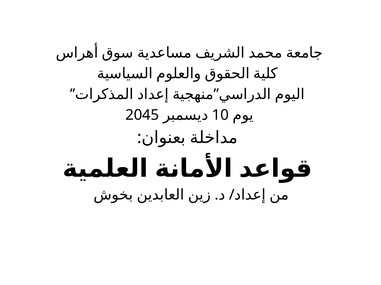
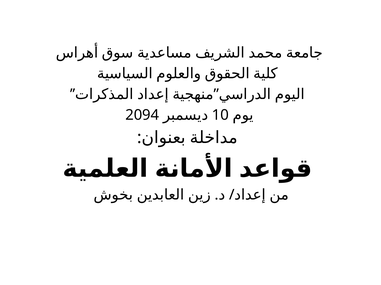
2045: 2045 -> 2094
